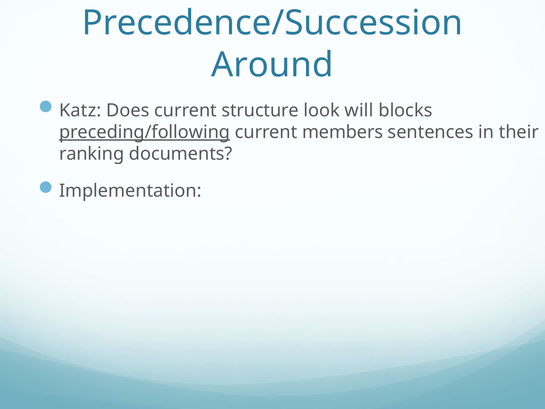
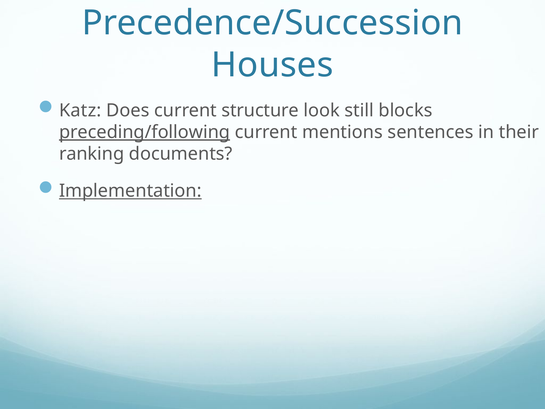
Around: Around -> Houses
will: will -> still
members: members -> mentions
Implementation underline: none -> present
